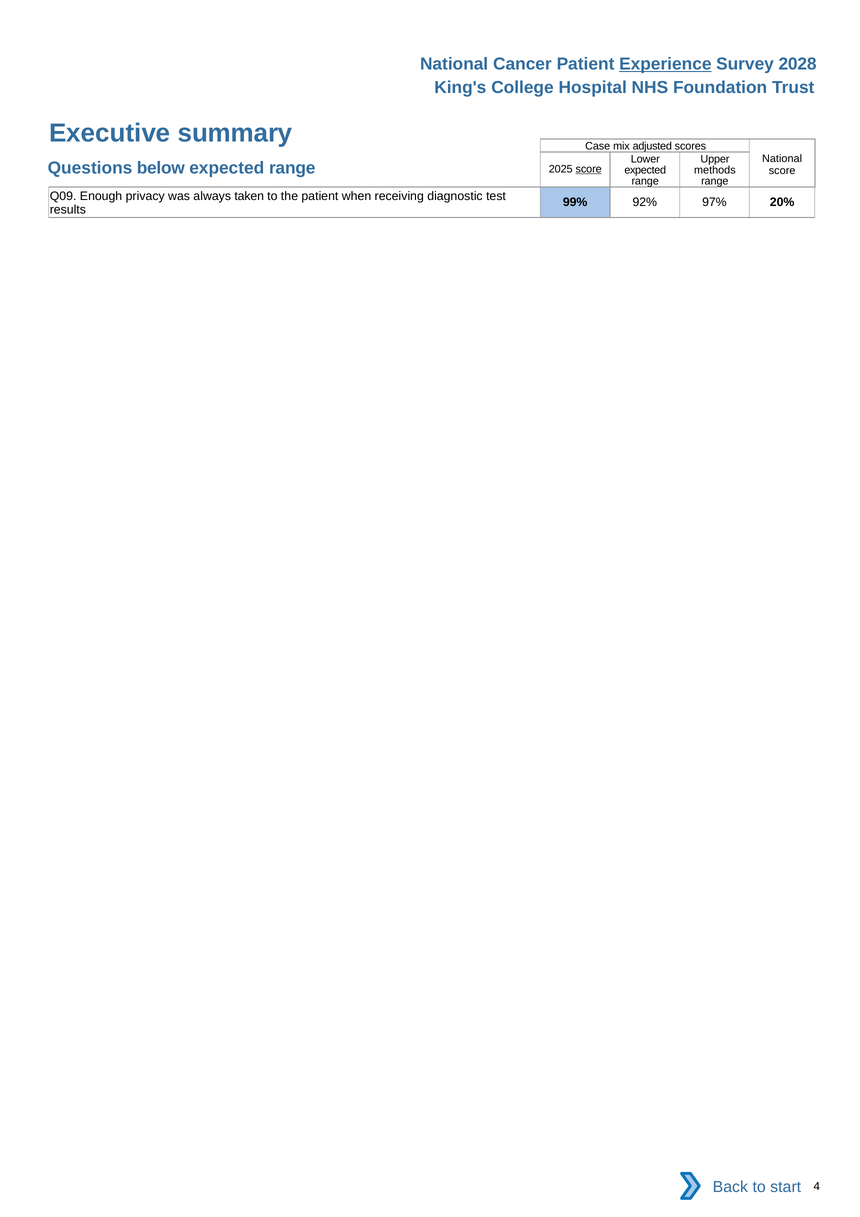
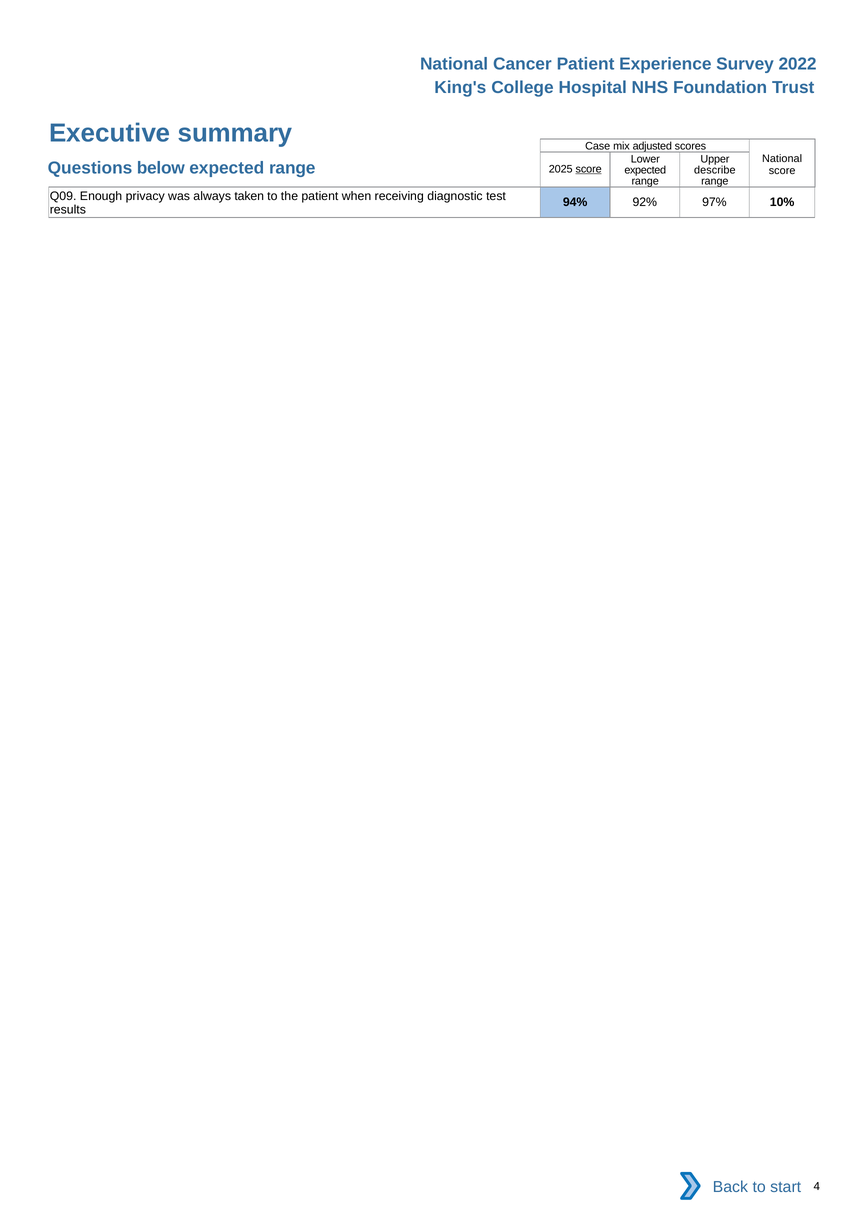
Experience underline: present -> none
2028: 2028 -> 2022
methods: methods -> describe
99%: 99% -> 94%
20%: 20% -> 10%
